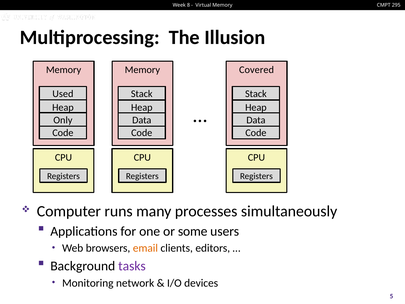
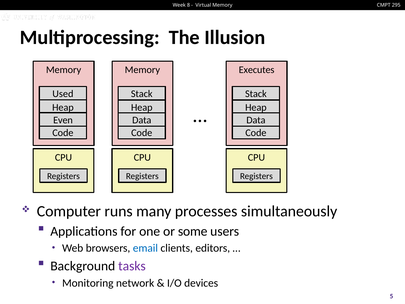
Covered: Covered -> Executes
Only: Only -> Even
email colour: orange -> blue
